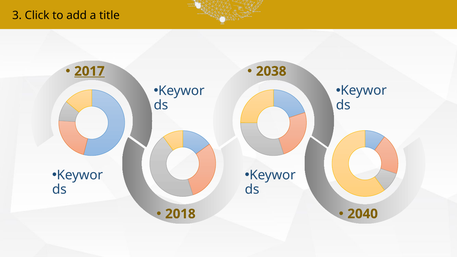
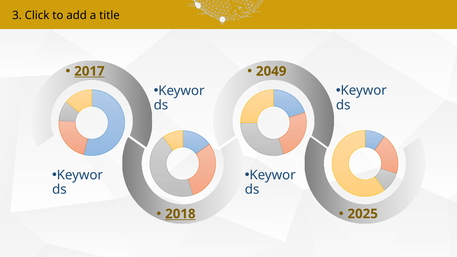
2038: 2038 -> 2049
2040: 2040 -> 2025
2018 underline: none -> present
